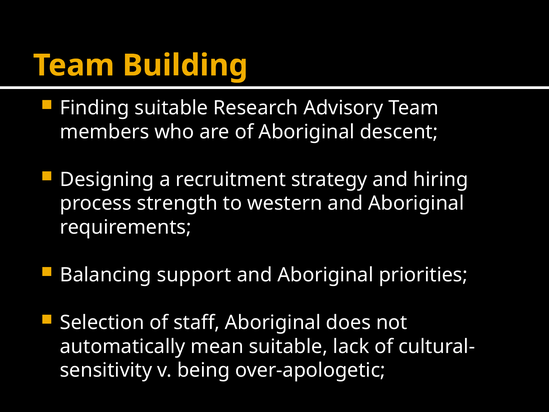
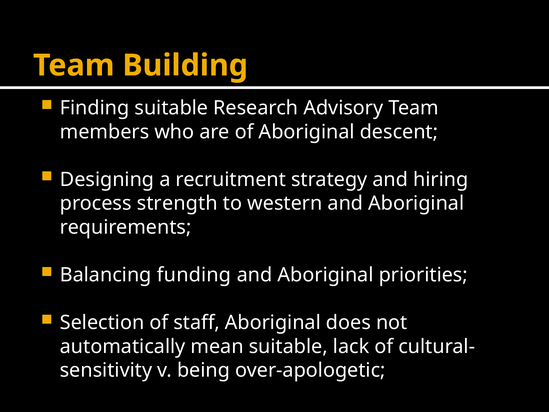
support: support -> funding
